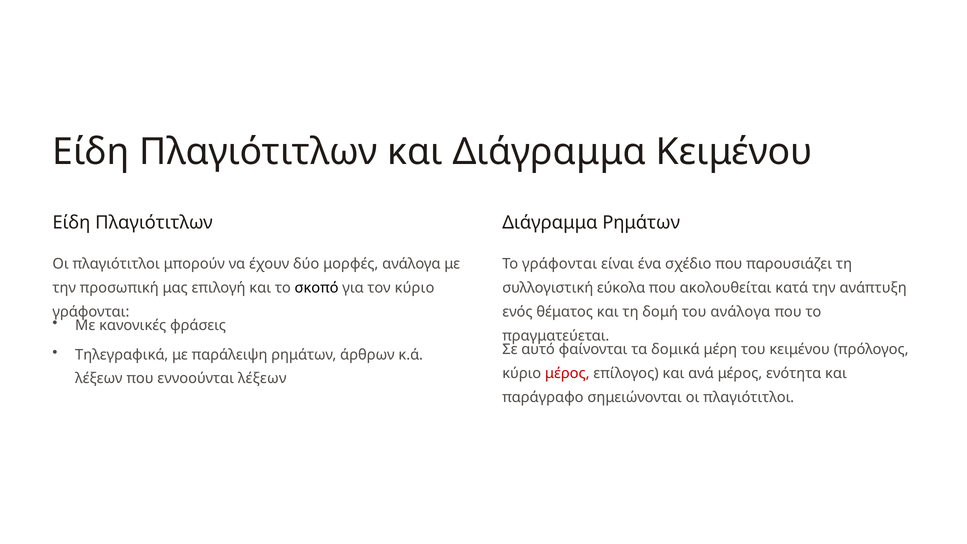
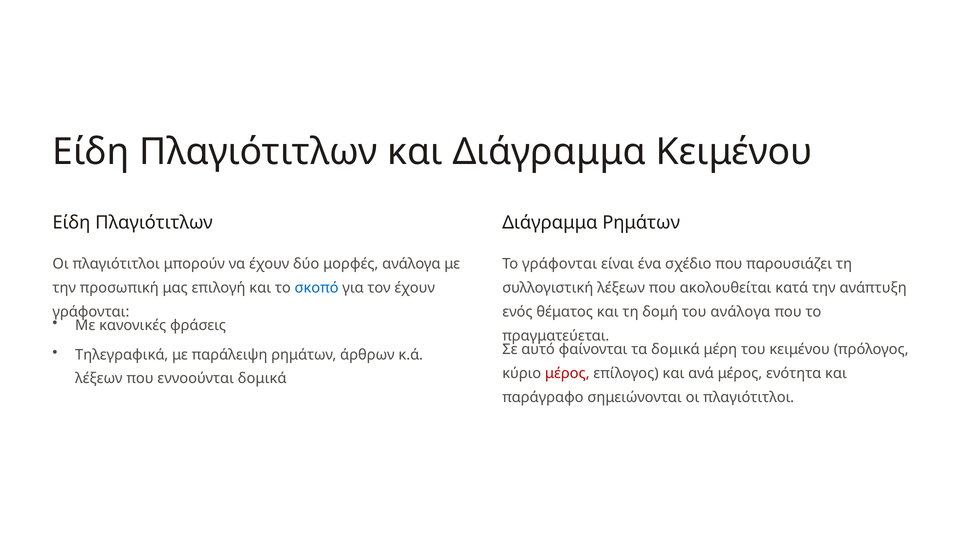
σκοπό colour: black -> blue
τον κύριο: κύριο -> έχουν
συλλογιστική εύκολα: εύκολα -> λέξεων
εννοούνται λέξεων: λέξεων -> δομικά
